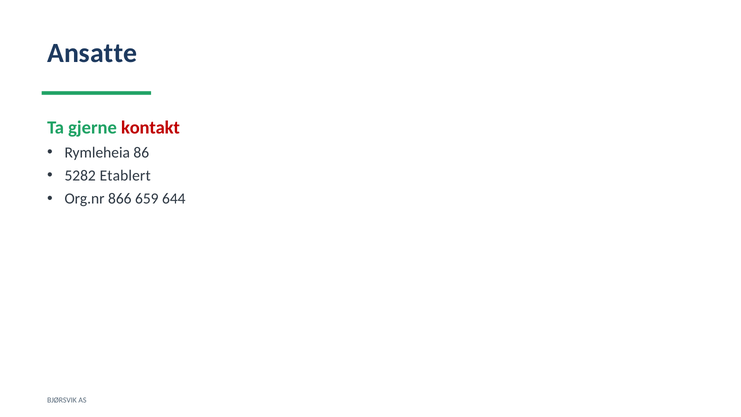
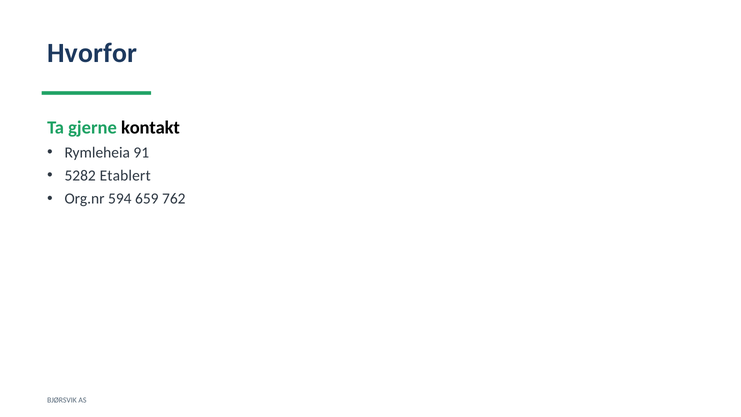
Ansatte: Ansatte -> Hvorfor
kontakt colour: red -> black
86: 86 -> 91
866: 866 -> 594
644: 644 -> 762
